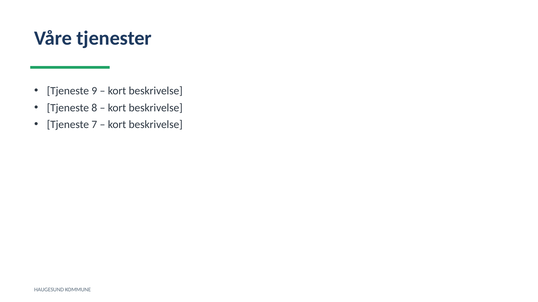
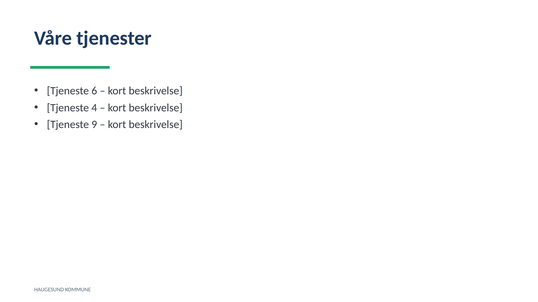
9: 9 -> 6
8: 8 -> 4
7: 7 -> 9
